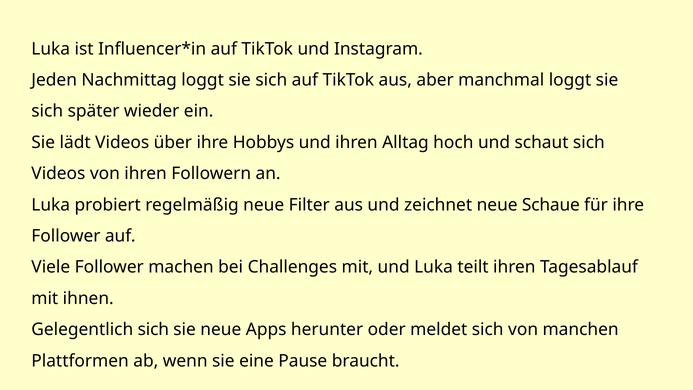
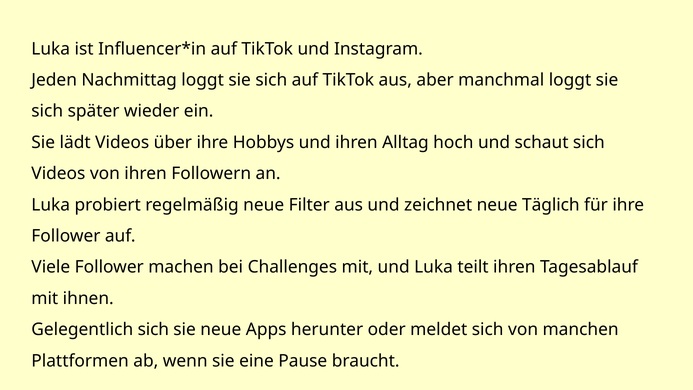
Schaue: Schaue -> Täglich
